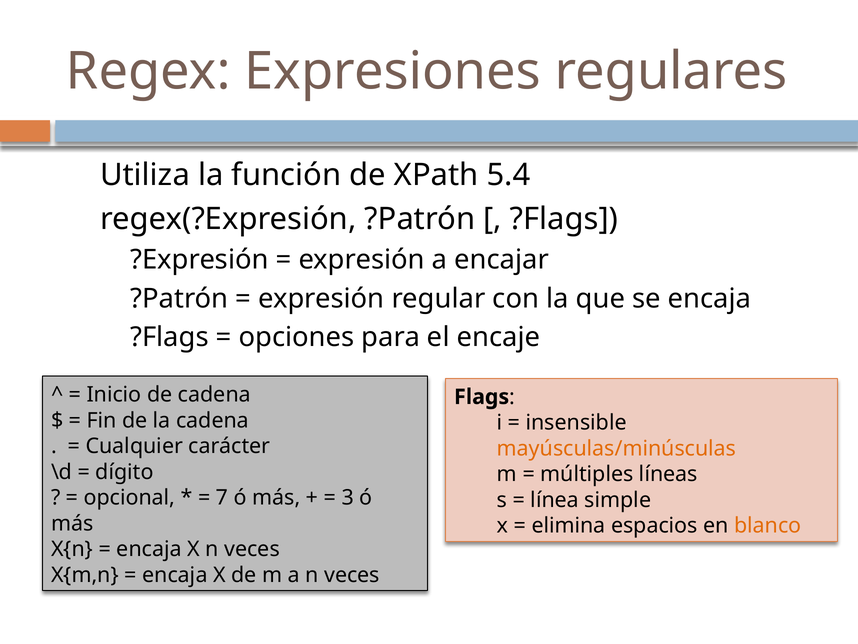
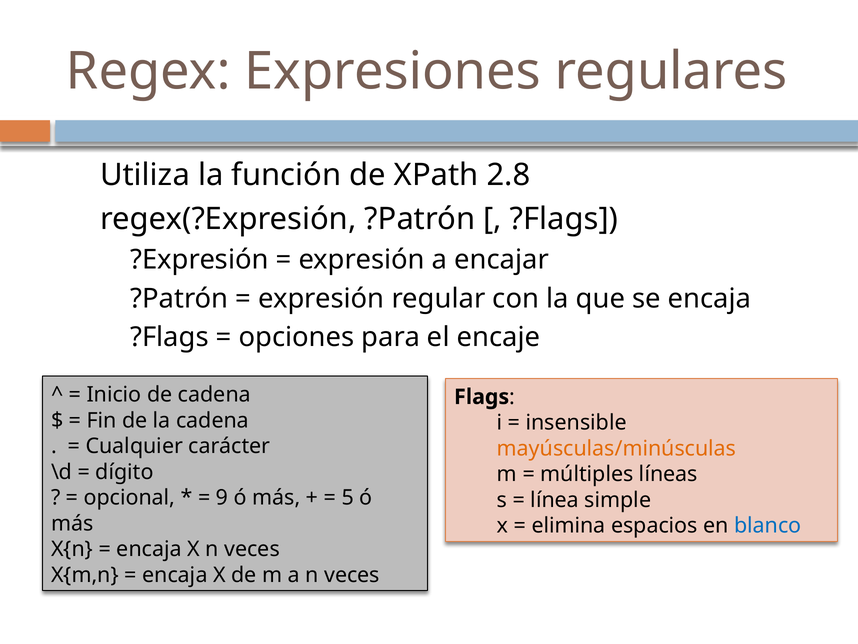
5.4: 5.4 -> 2.8
7: 7 -> 9
3: 3 -> 5
blanco colour: orange -> blue
